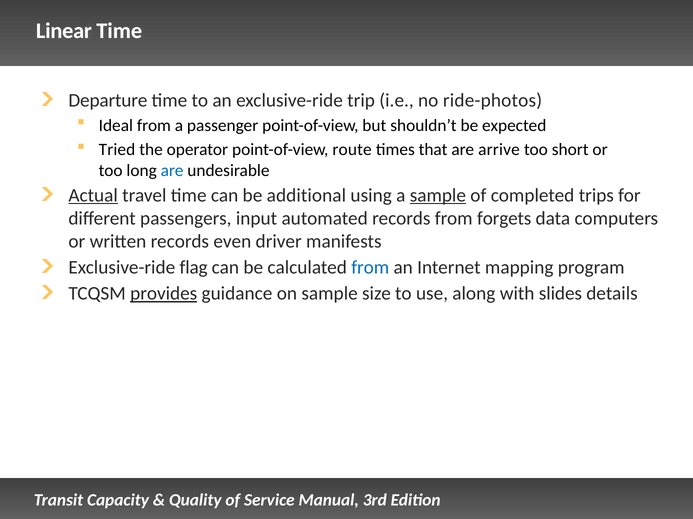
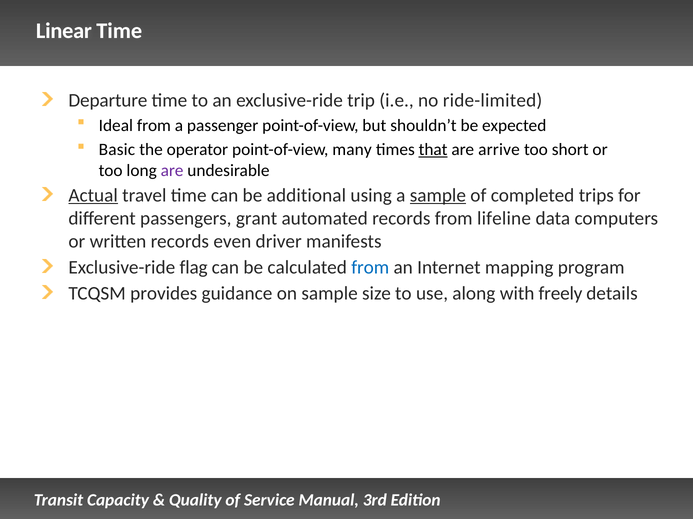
ride-photos: ride-photos -> ride-limited
Tried: Tried -> Basic
route: route -> many
that underline: none -> present
are at (172, 171) colour: blue -> purple
input: input -> grant
forgets: forgets -> lifeline
provides underline: present -> none
slides: slides -> freely
